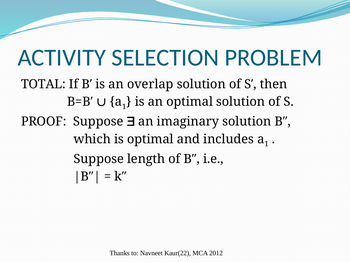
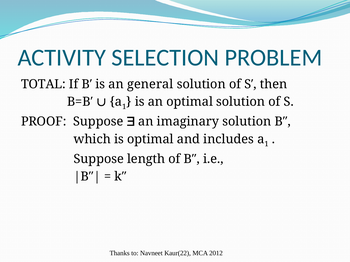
overlap: overlap -> general
